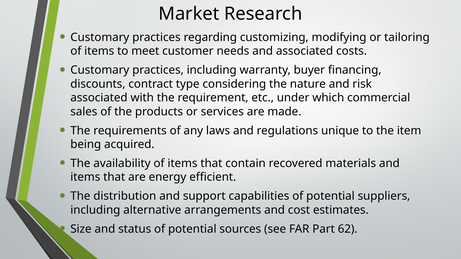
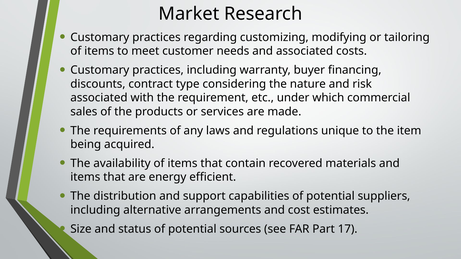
62: 62 -> 17
